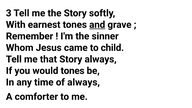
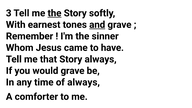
the at (55, 13) underline: none -> present
child: child -> have
would tones: tones -> grave
